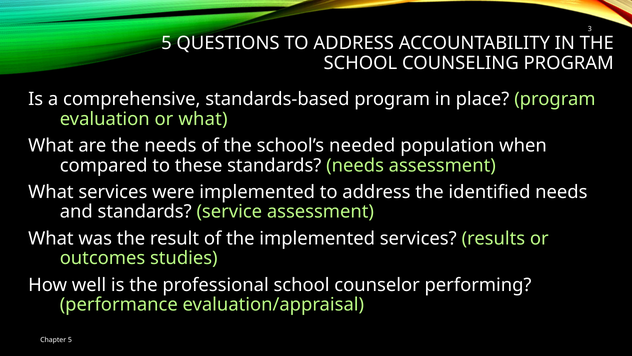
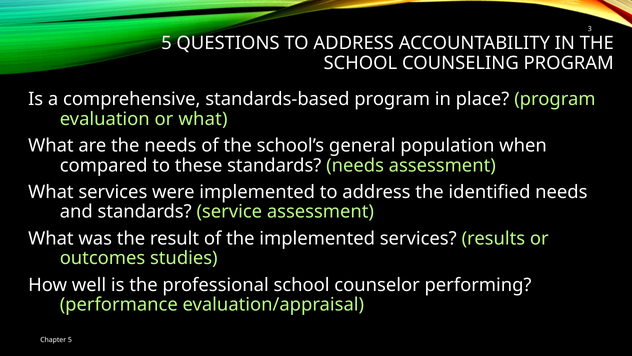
needed: needed -> general
